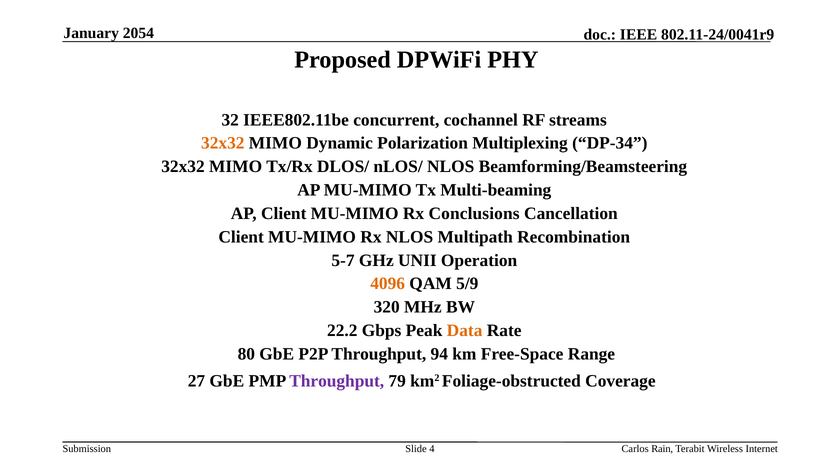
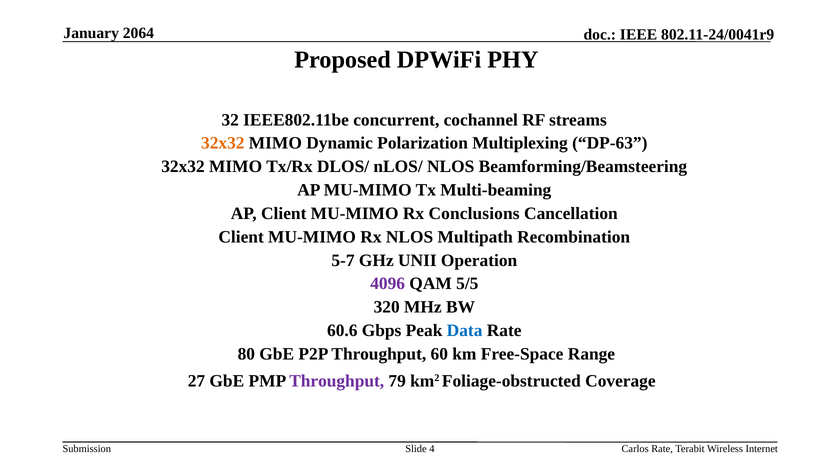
2054: 2054 -> 2064
DP-34: DP-34 -> DP-63
4096 colour: orange -> purple
5/9: 5/9 -> 5/5
22.2: 22.2 -> 60.6
Data colour: orange -> blue
94: 94 -> 60
Carlos Rain: Rain -> Rate
